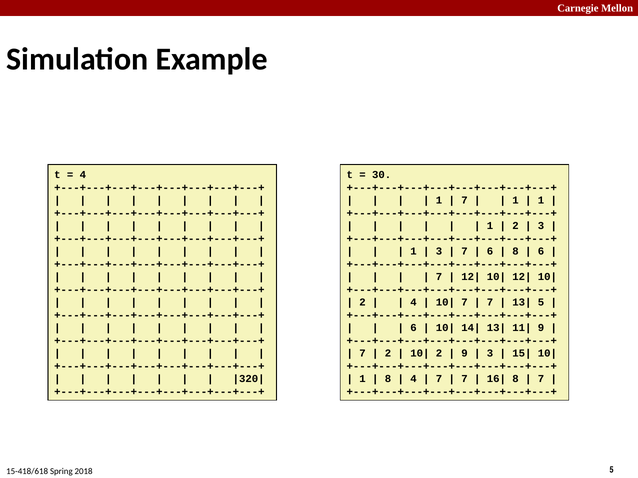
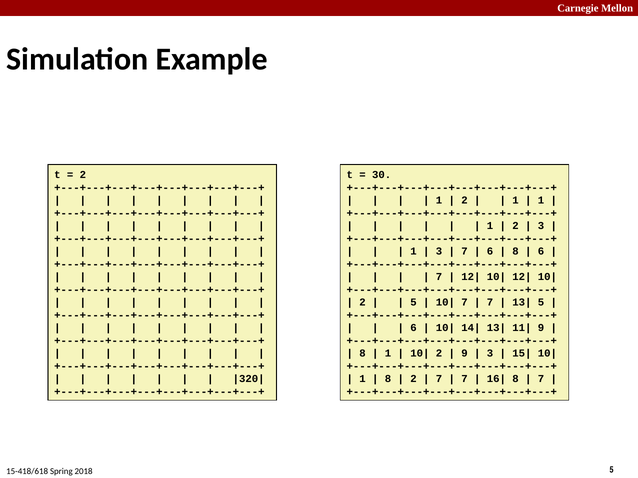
4 at (83, 175): 4 -> 2
7 at (465, 201): 7 -> 2
4 at (414, 303): 4 -> 5
7 at (363, 354): 7 -> 8
2 at (388, 354): 2 -> 1
4 at (414, 379): 4 -> 2
